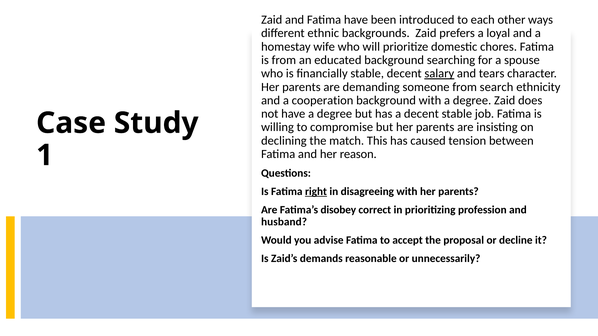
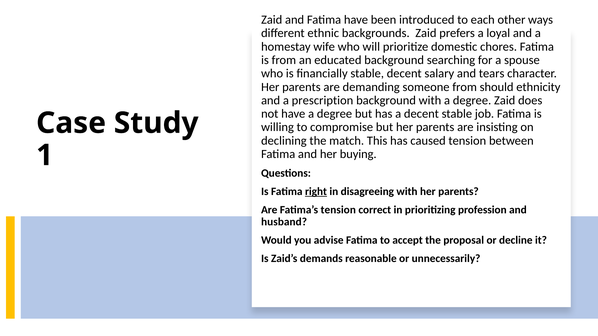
salary underline: present -> none
search: search -> should
cooperation: cooperation -> prescription
reason: reason -> buying
Fatima’s disobey: disobey -> tension
